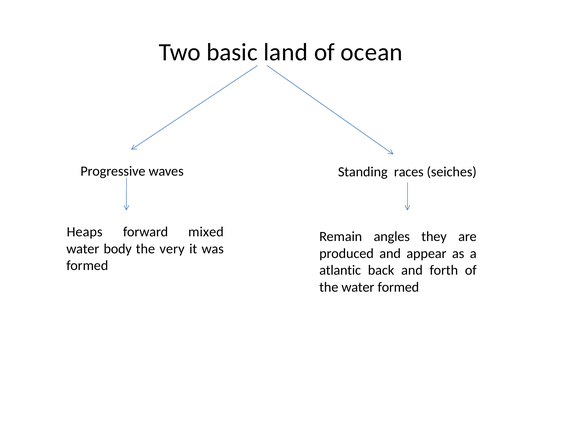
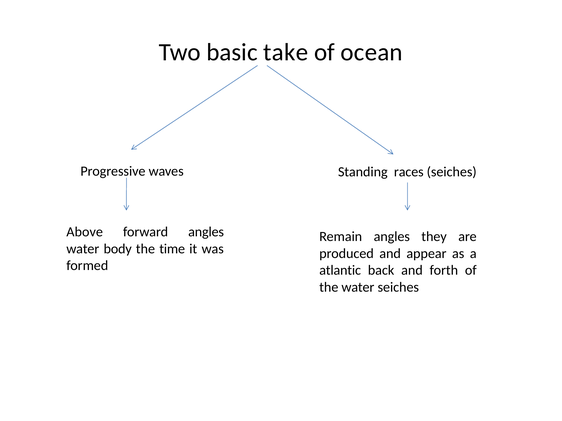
land: land -> take
Heaps: Heaps -> Above
forward mixed: mixed -> angles
very: very -> time
water formed: formed -> seiches
